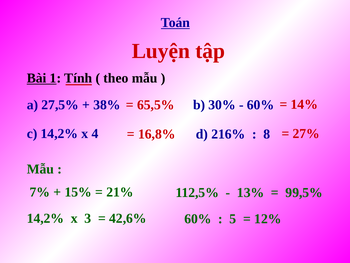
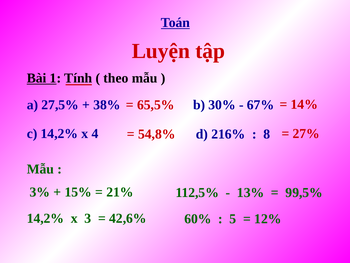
60% at (261, 105): 60% -> 67%
16,8%: 16,8% -> 54,8%
7%: 7% -> 3%
